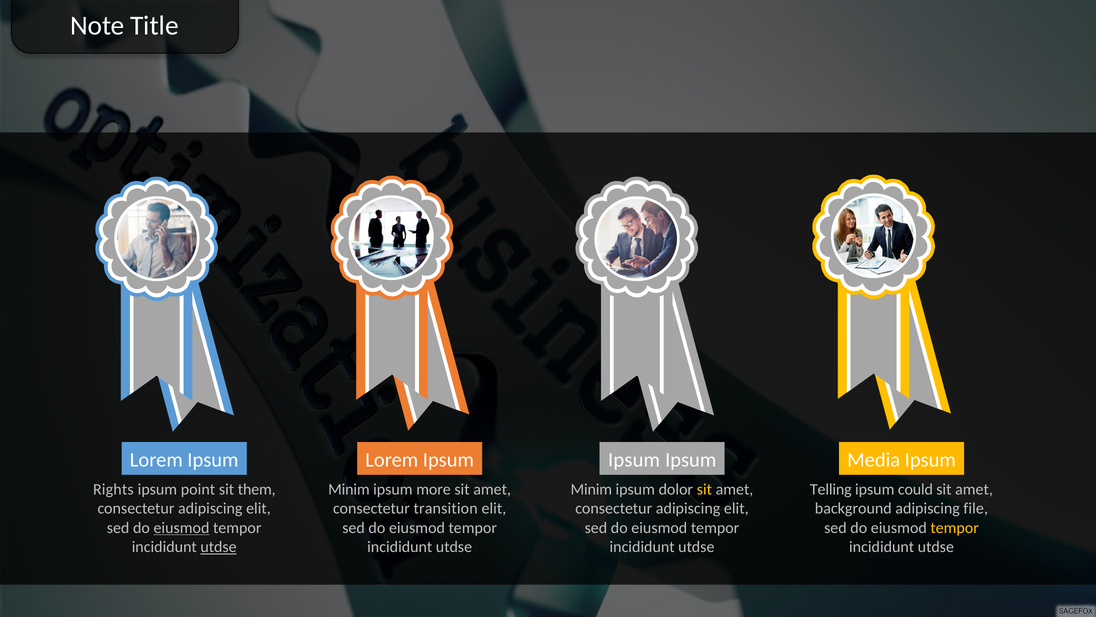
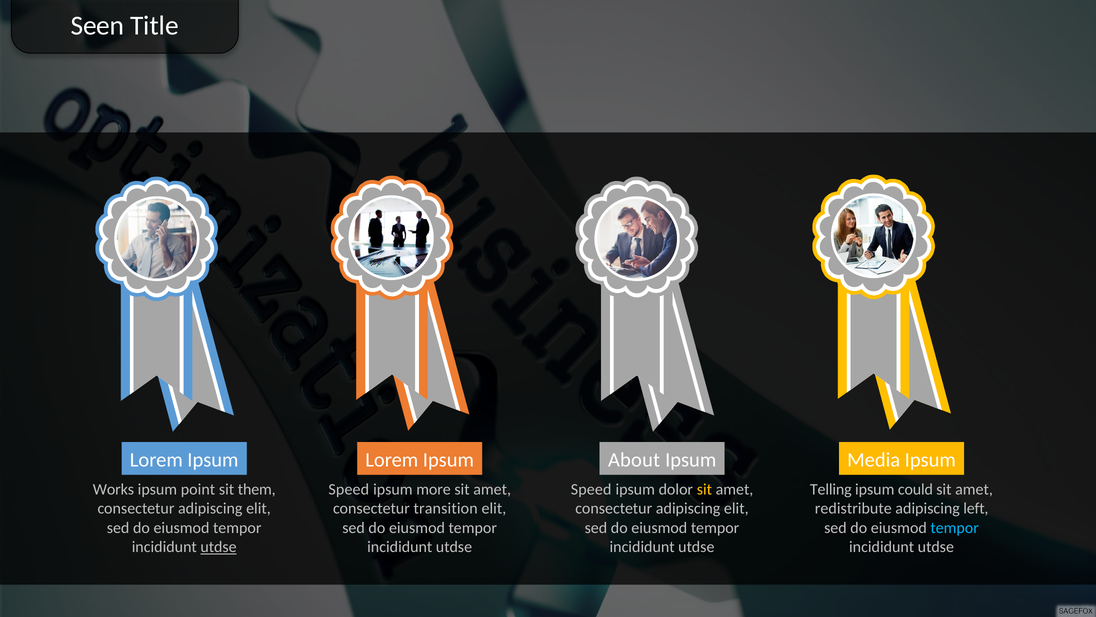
Note: Note -> Seen
Ipsum at (634, 460): Ipsum -> About
Rights: Rights -> Works
Minim at (349, 489): Minim -> Speed
Minim at (591, 489): Minim -> Speed
background: background -> redistribute
file: file -> left
eiusmod at (181, 527) underline: present -> none
tempor at (955, 527) colour: yellow -> light blue
